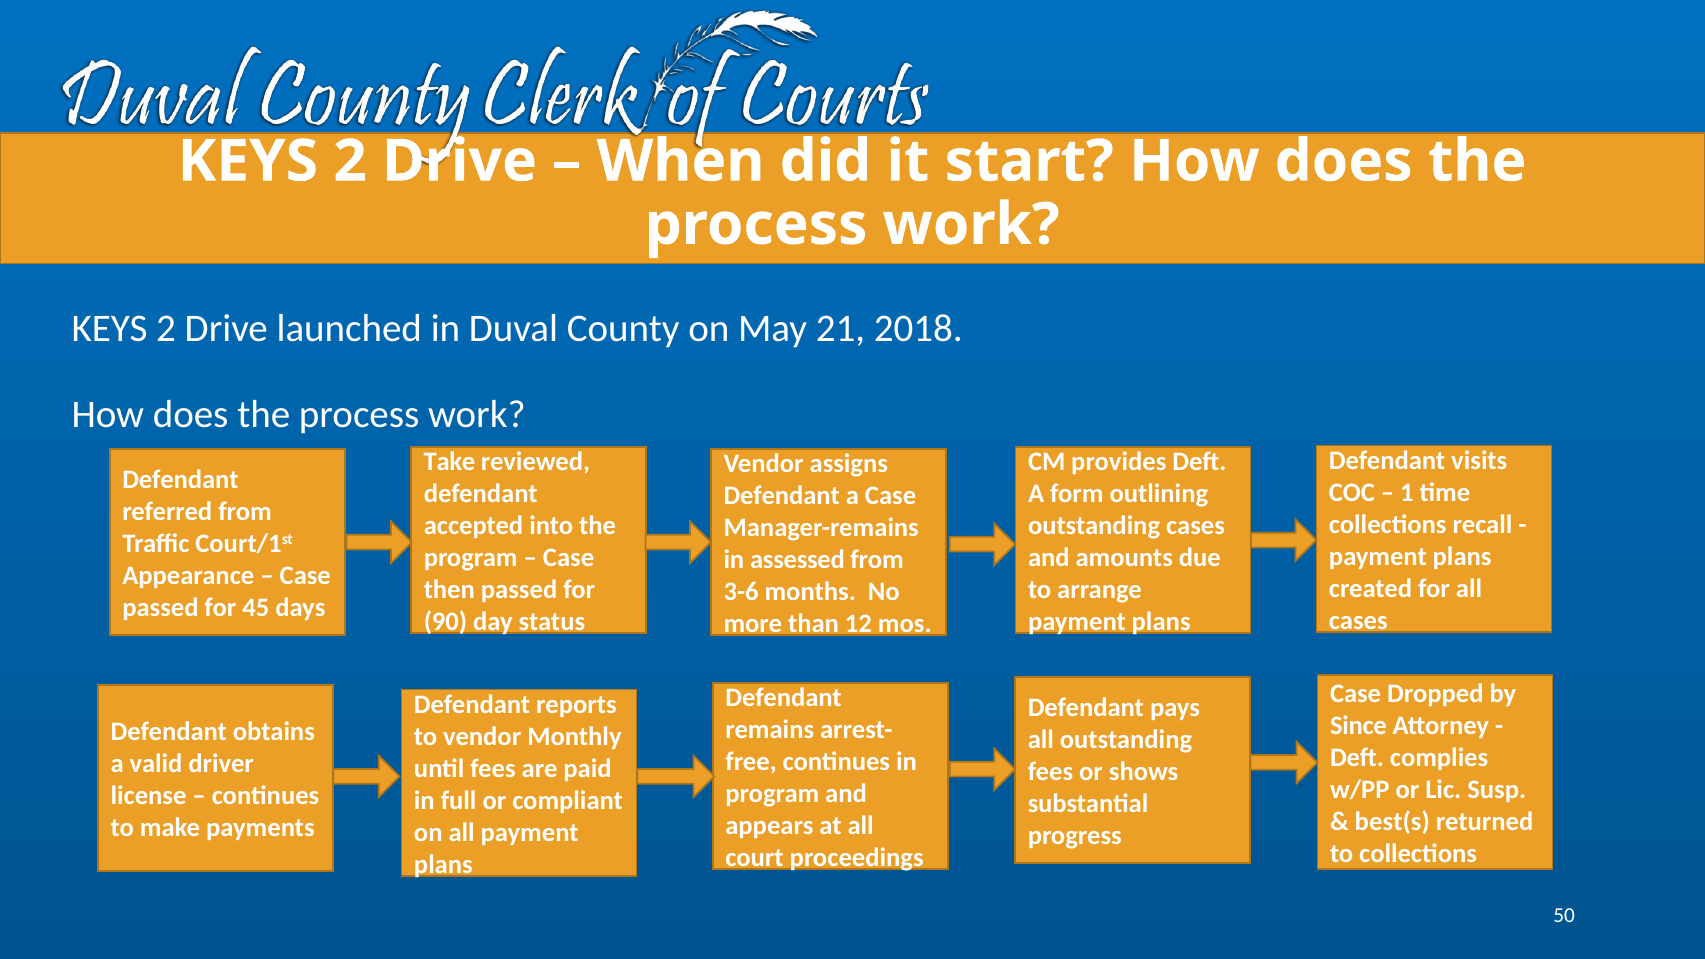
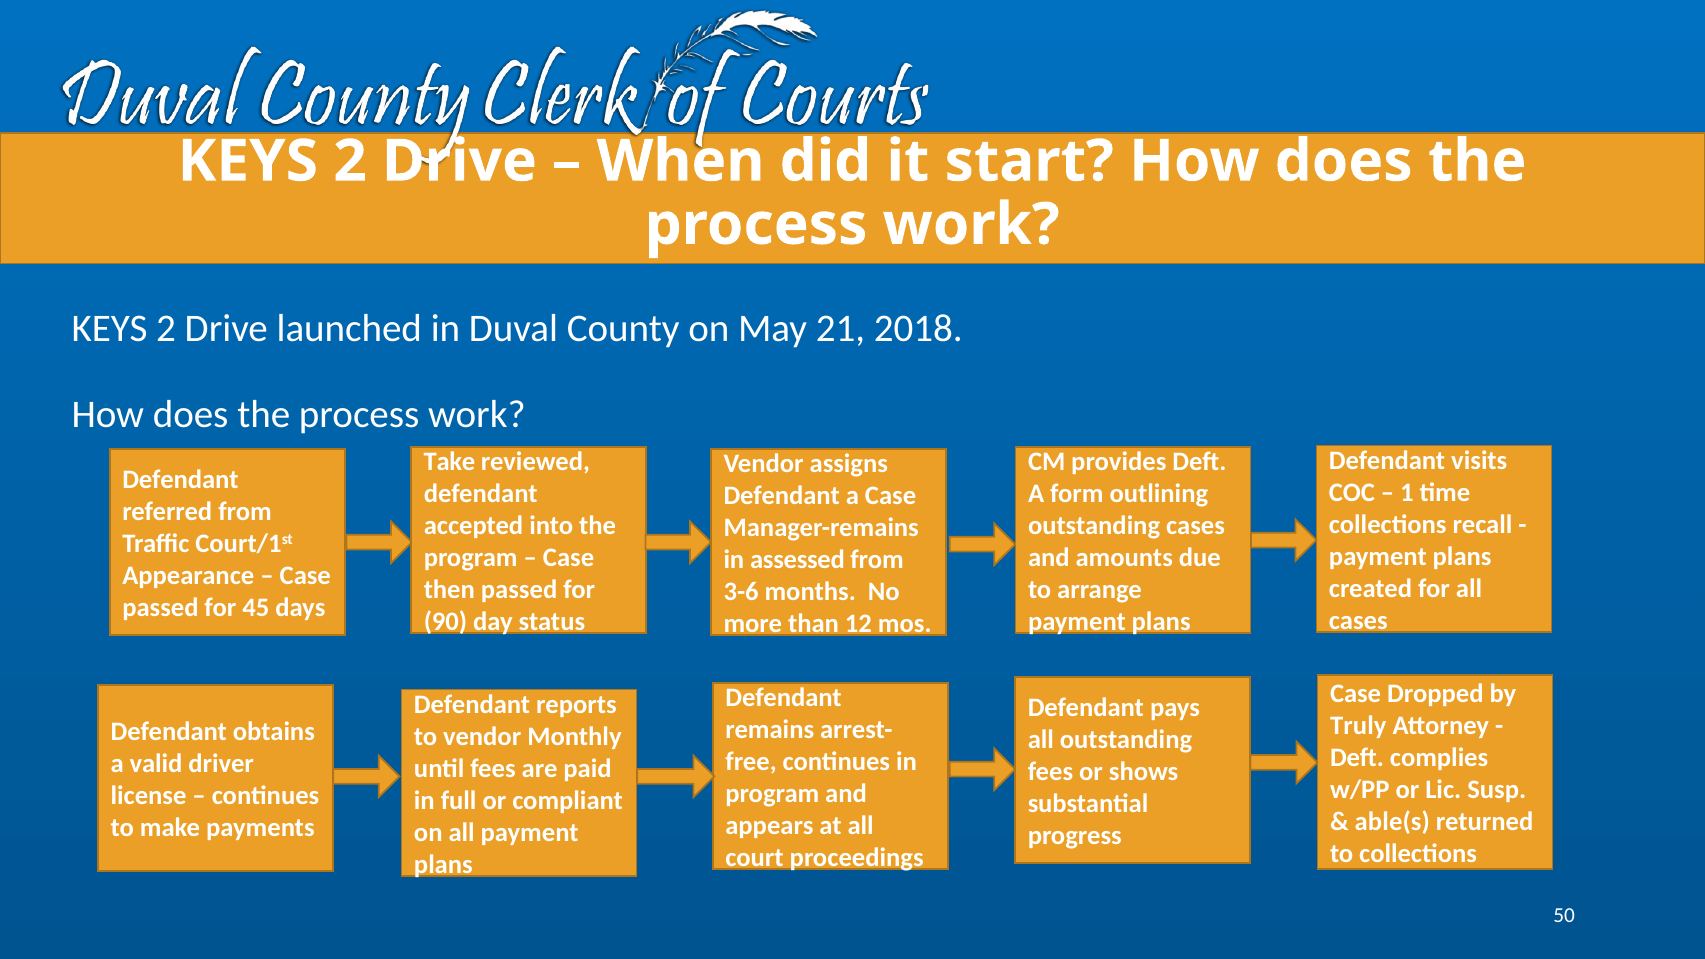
Since: Since -> Truly
best(s: best(s -> able(s
